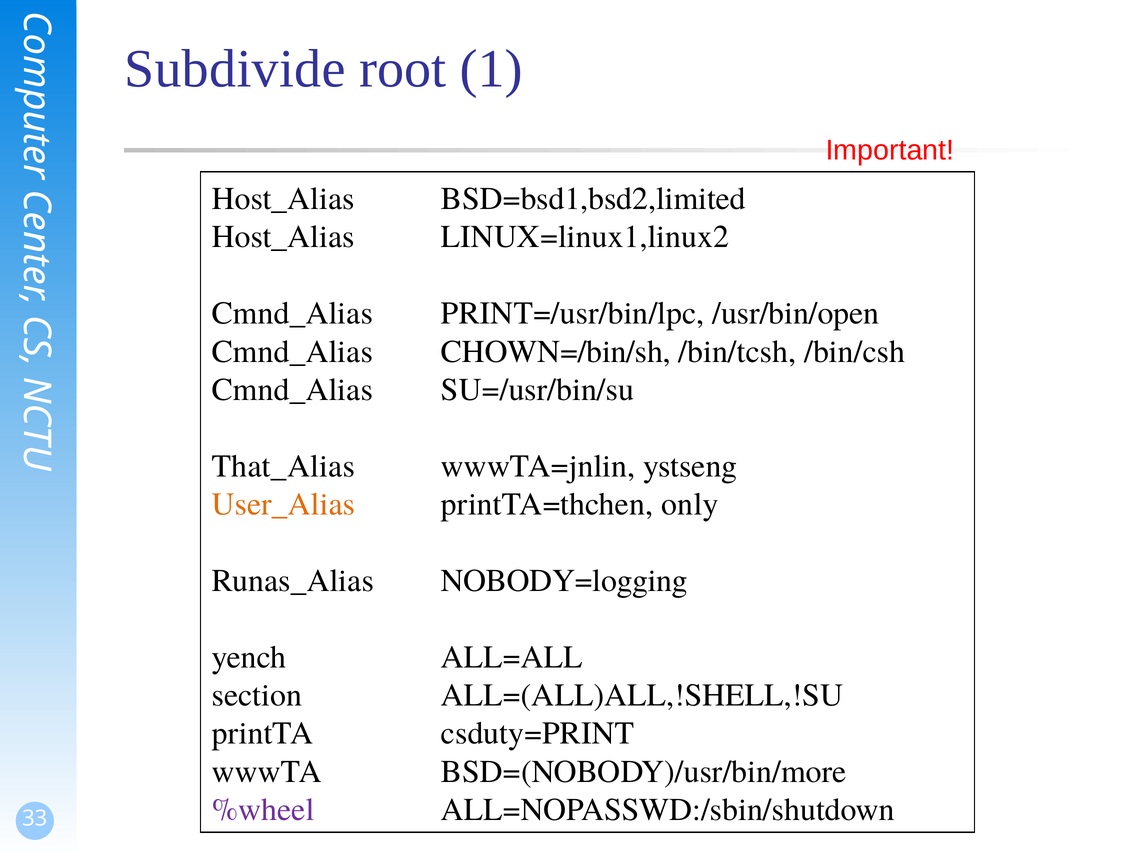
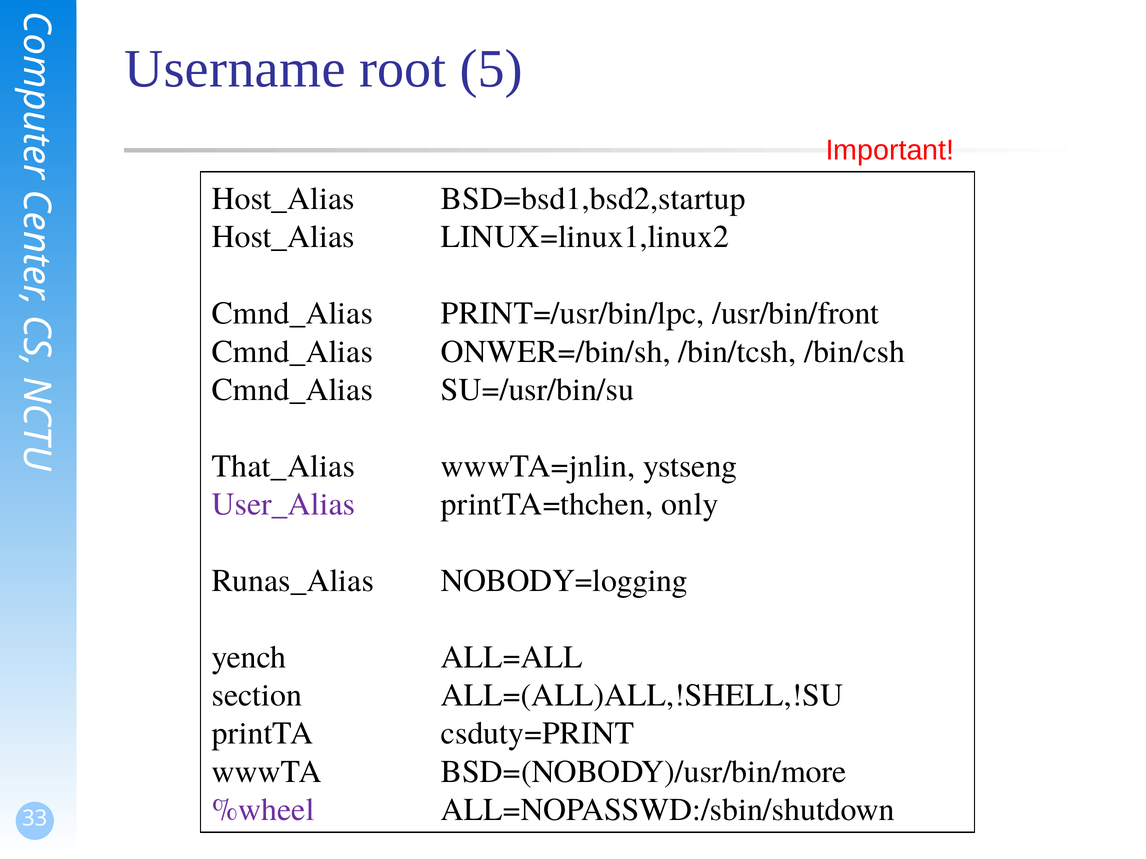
Subdivide: Subdivide -> Username
1: 1 -> 5
BSD=bsd1,bsd2,limited: BSD=bsd1,bsd2,limited -> BSD=bsd1,bsd2,startup
/usr/bin/open: /usr/bin/open -> /usr/bin/front
CHOWN=/bin/sh: CHOWN=/bin/sh -> ONWER=/bin/sh
User_Alias colour: orange -> purple
